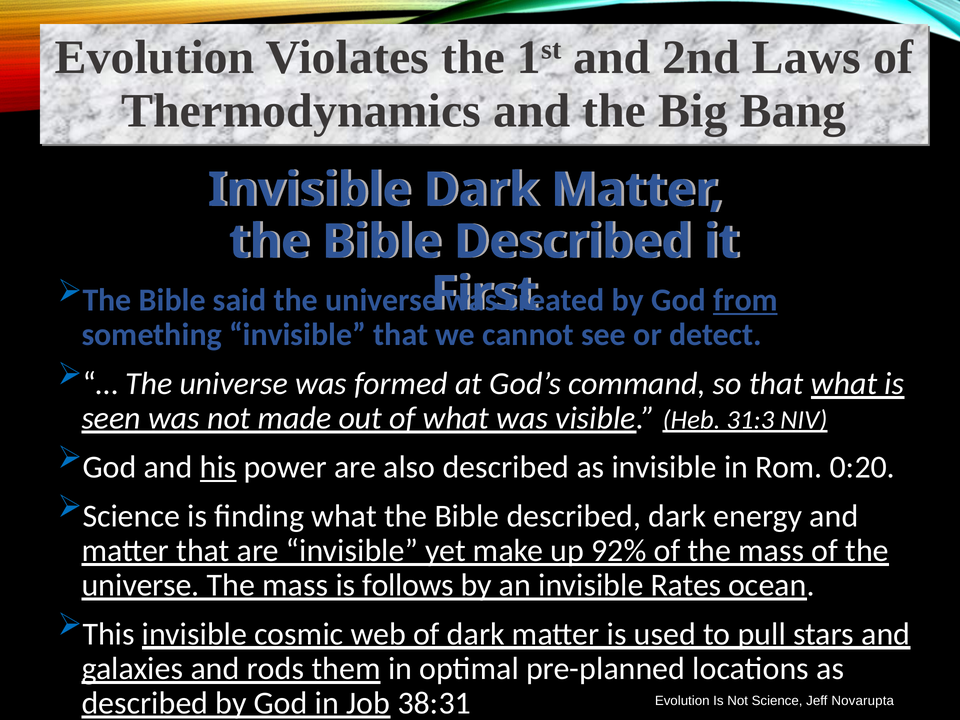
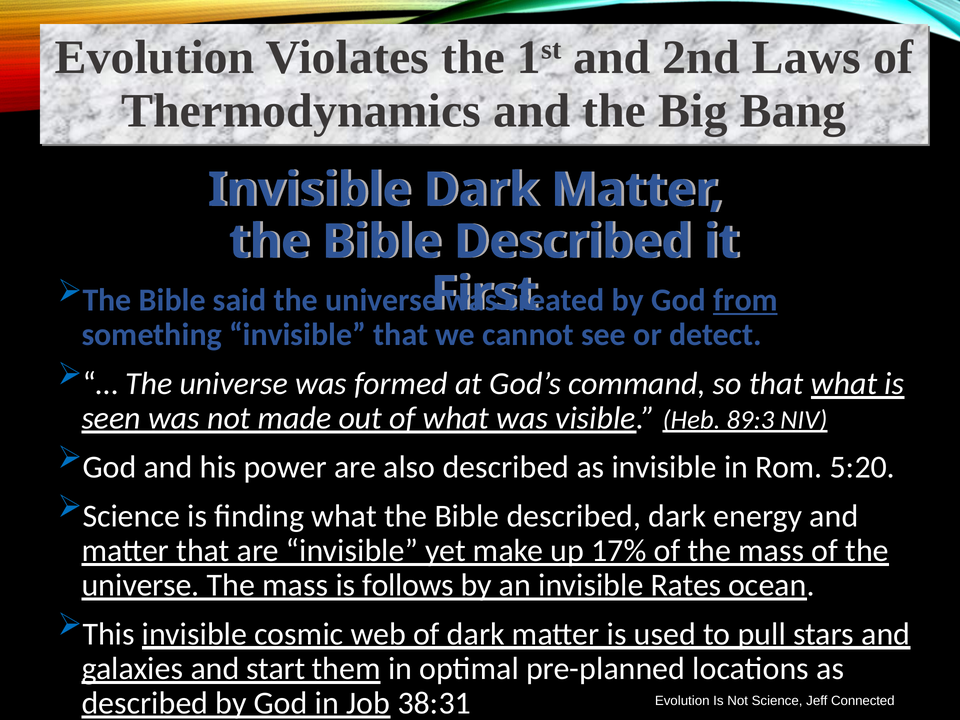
31:3: 31:3 -> 89:3
his underline: present -> none
0:20: 0:20 -> 5:20
92%: 92% -> 17%
rods: rods -> start
Novarupta: Novarupta -> Connected
